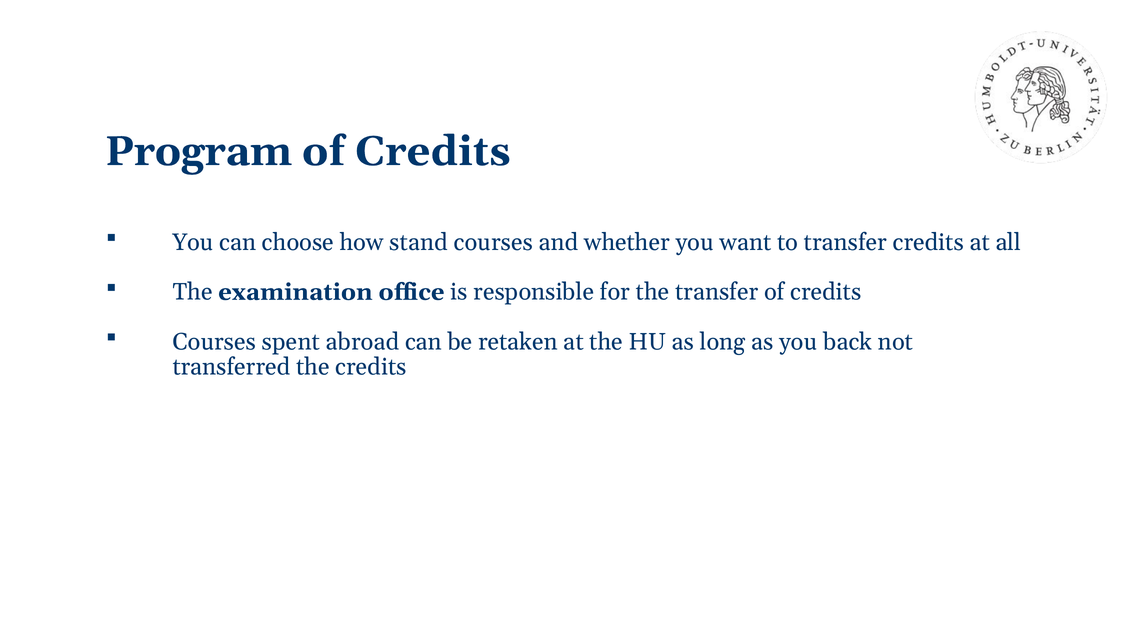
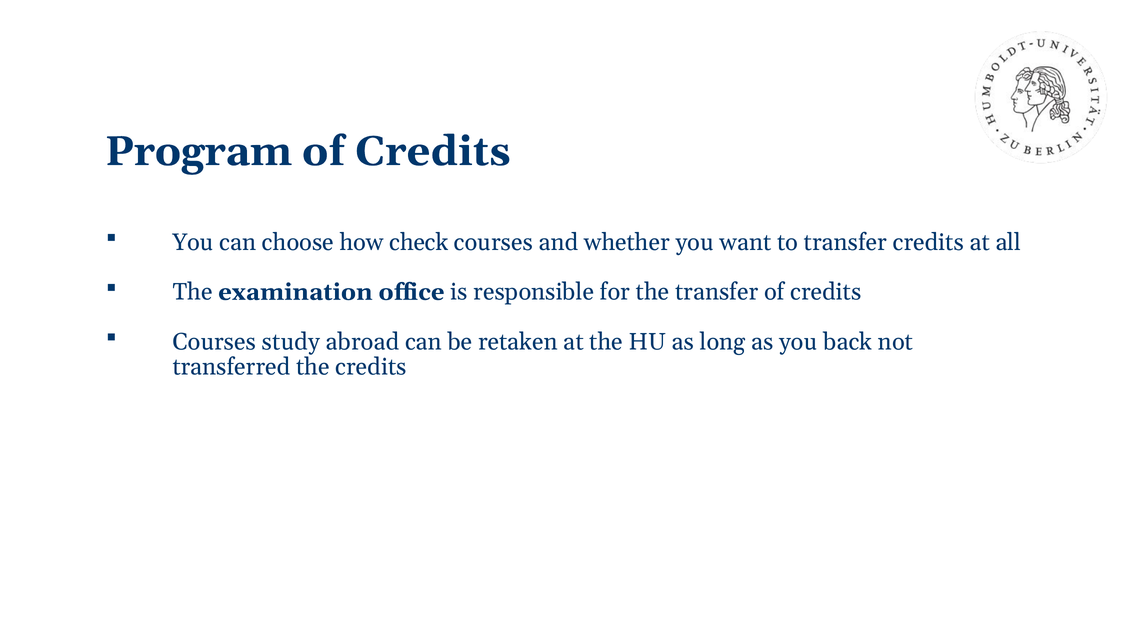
stand: stand -> check
spent: spent -> study
